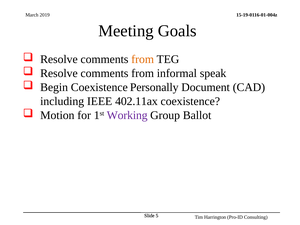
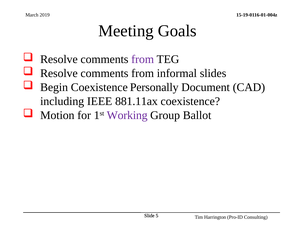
from at (143, 59) colour: orange -> purple
speak: speak -> slides
402.11ax: 402.11ax -> 881.11ax
